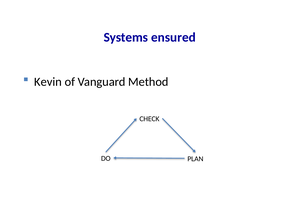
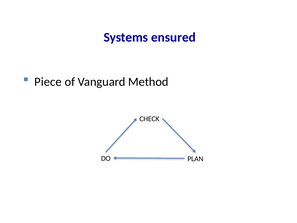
Kevin: Kevin -> Piece
